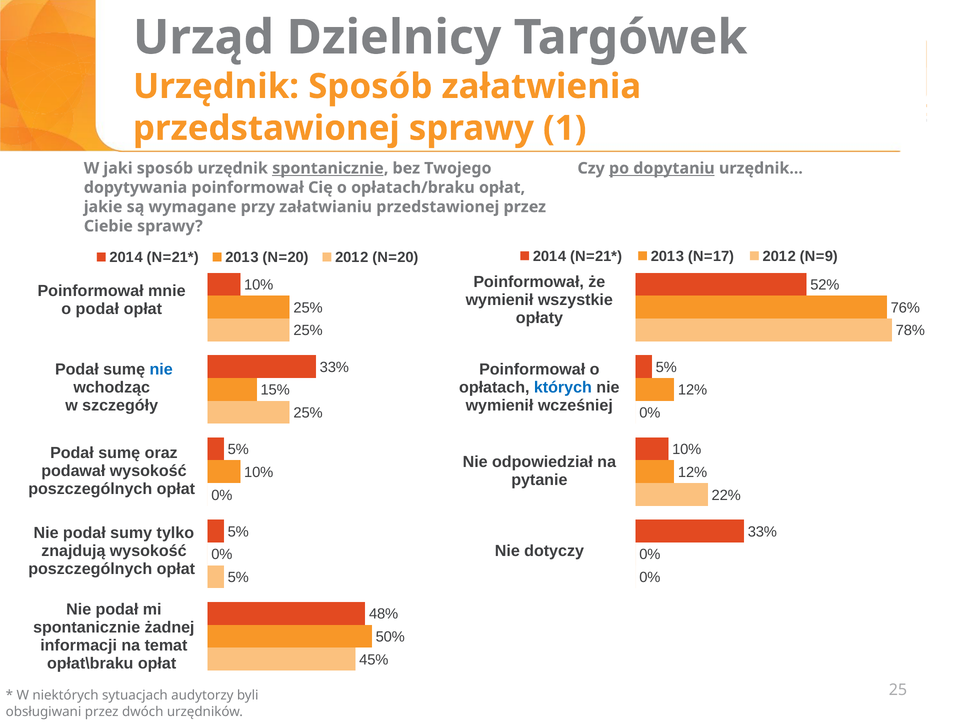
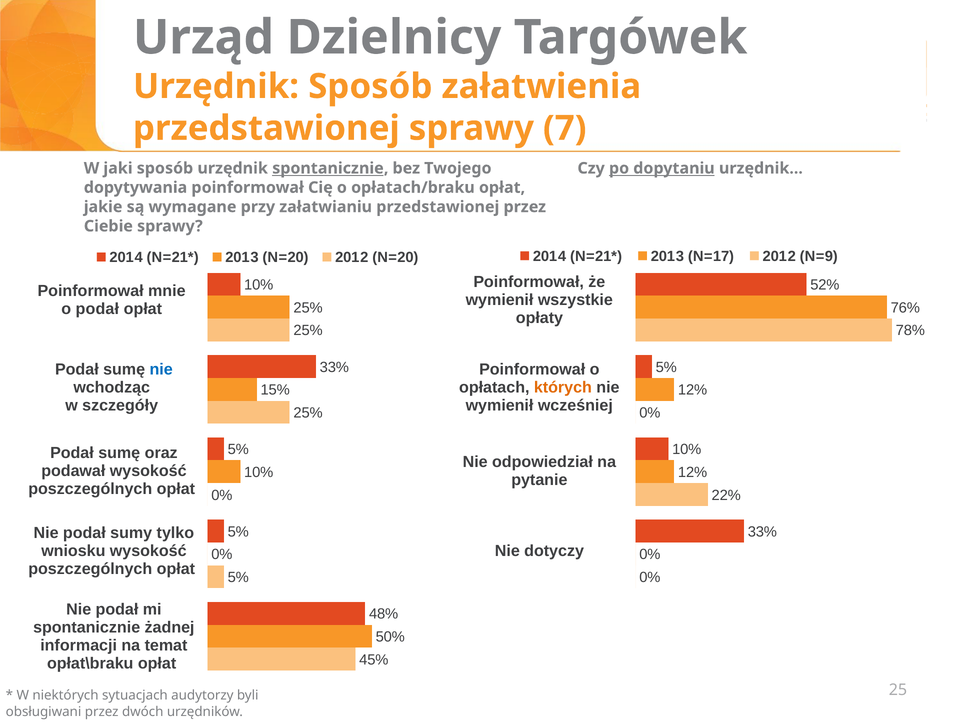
1: 1 -> 7
których colour: blue -> orange
znajdują: znajdują -> wniosku
